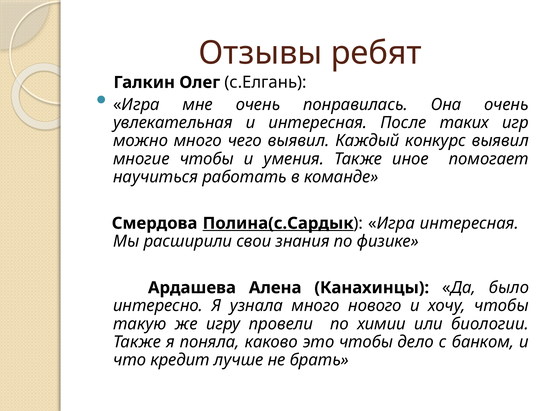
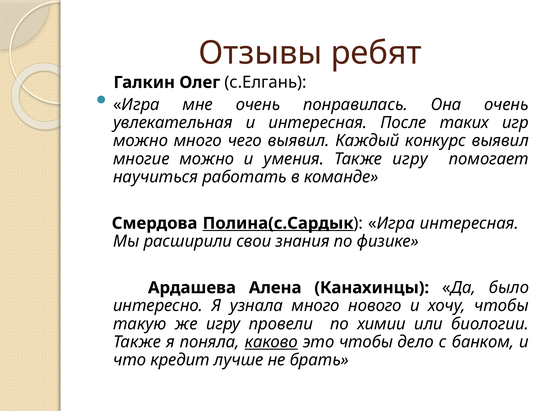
многие чтобы: чтобы -> можно
Также иное: иное -> игру
каково underline: none -> present
